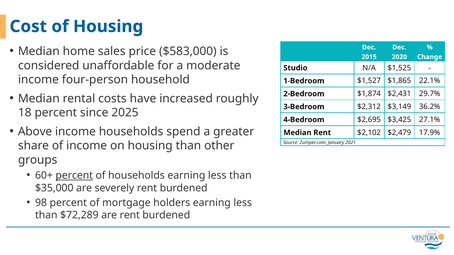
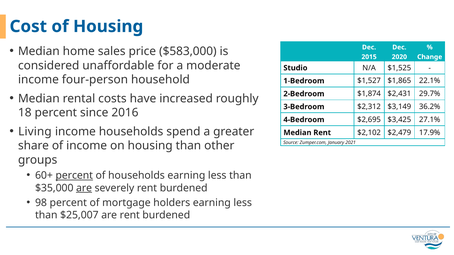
2025: 2025 -> 2016
Above: Above -> Living
are at (84, 188) underline: none -> present
$72,289: $72,289 -> $25,007
